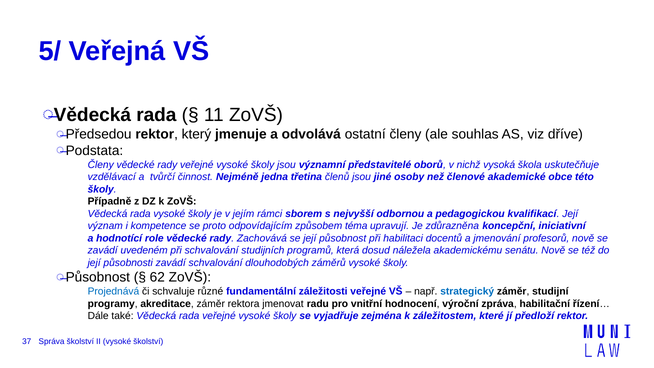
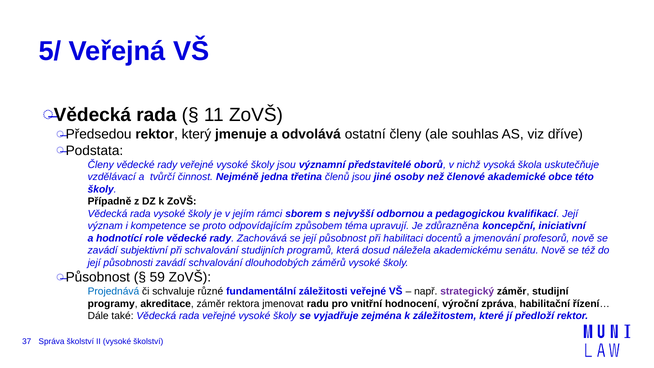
uvedeném: uvedeném -> subjektivní
62: 62 -> 59
strategický colour: blue -> purple
